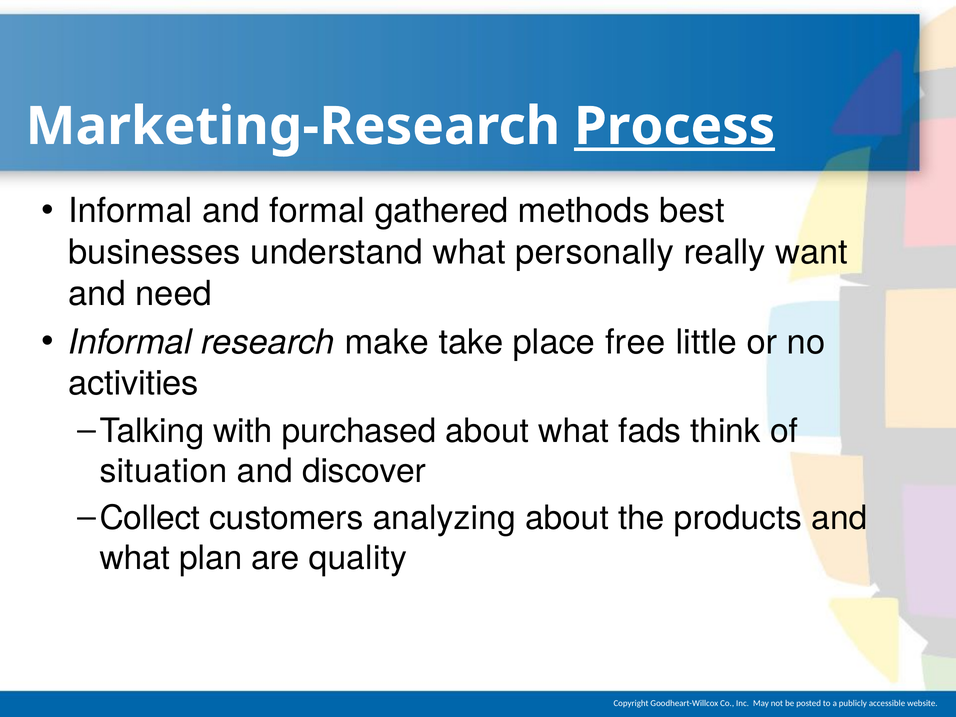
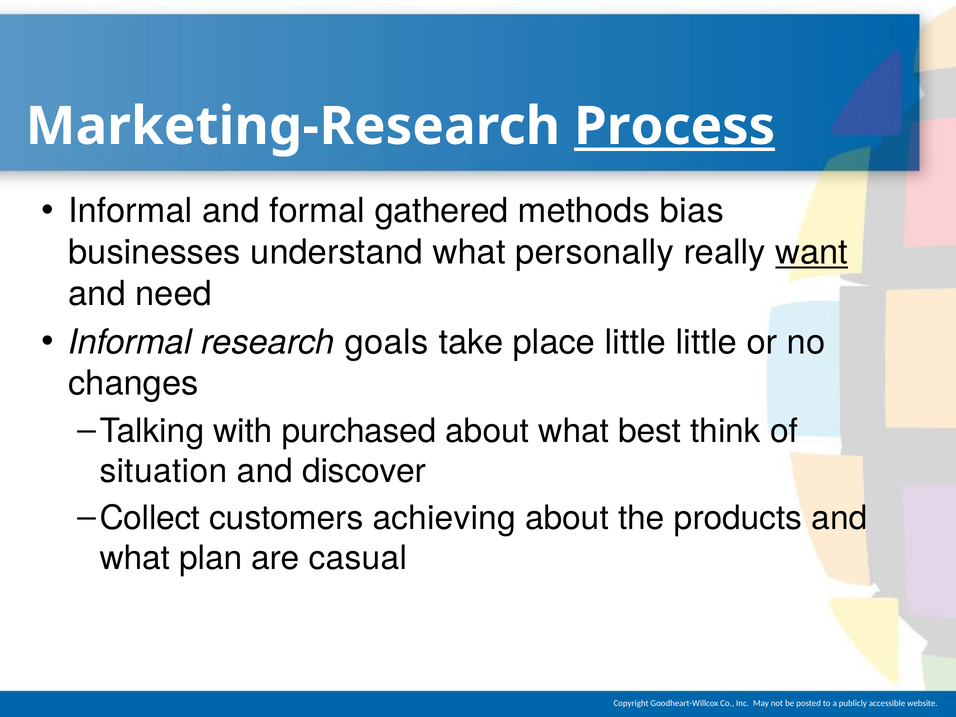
best: best -> bias
want underline: none -> present
make: make -> goals
place free: free -> little
activities: activities -> changes
fads: fads -> best
analyzing: analyzing -> achieving
quality: quality -> casual
